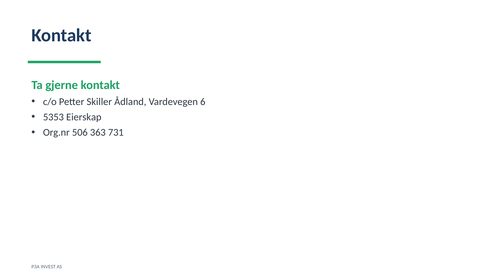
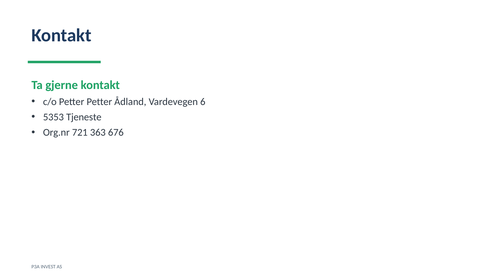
Petter Skiller: Skiller -> Petter
Eierskap: Eierskap -> Tjeneste
506: 506 -> 721
731: 731 -> 676
